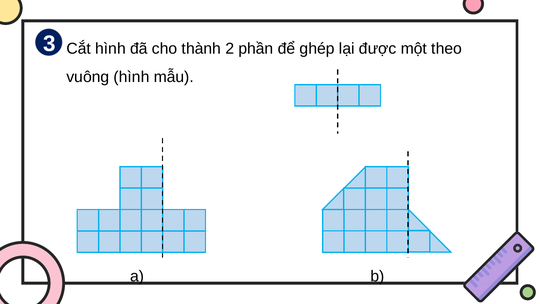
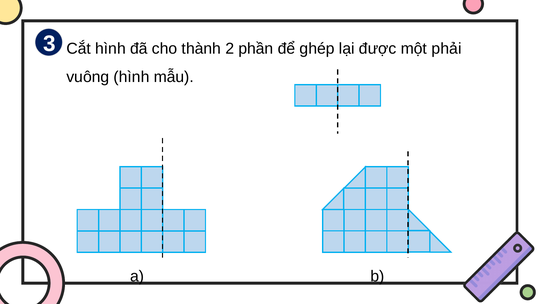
theo: theo -> phải
